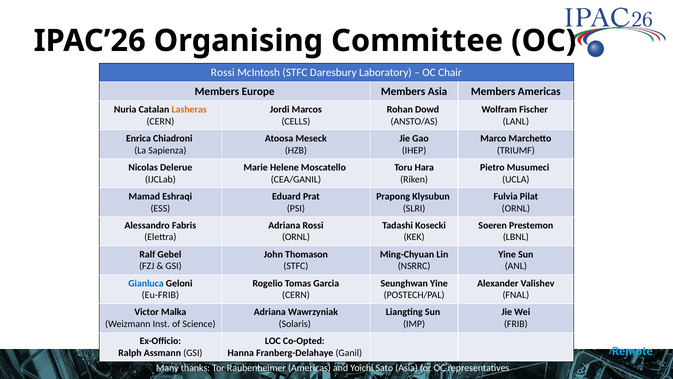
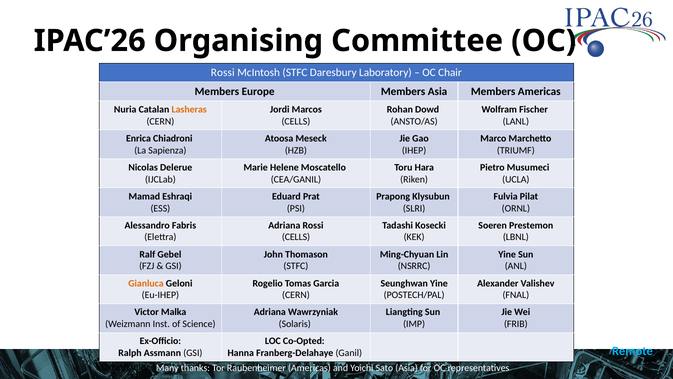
ORNL at (296, 237): ORNL -> CELLS
Gianluca colour: blue -> orange
Eu-FRIB: Eu-FRIB -> Eu-IHEP
